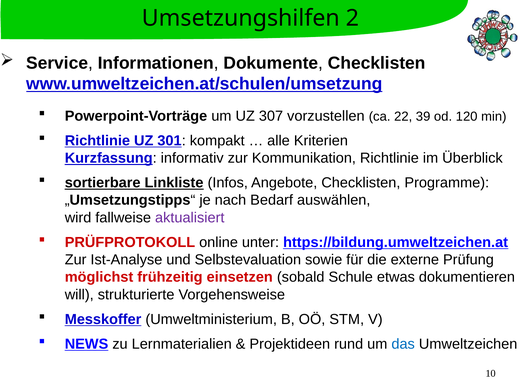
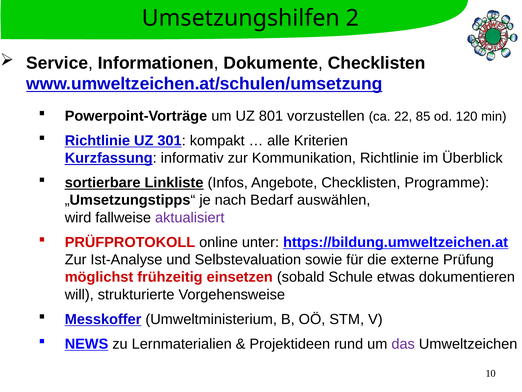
307: 307 -> 801
39: 39 -> 85
das colour: blue -> purple
